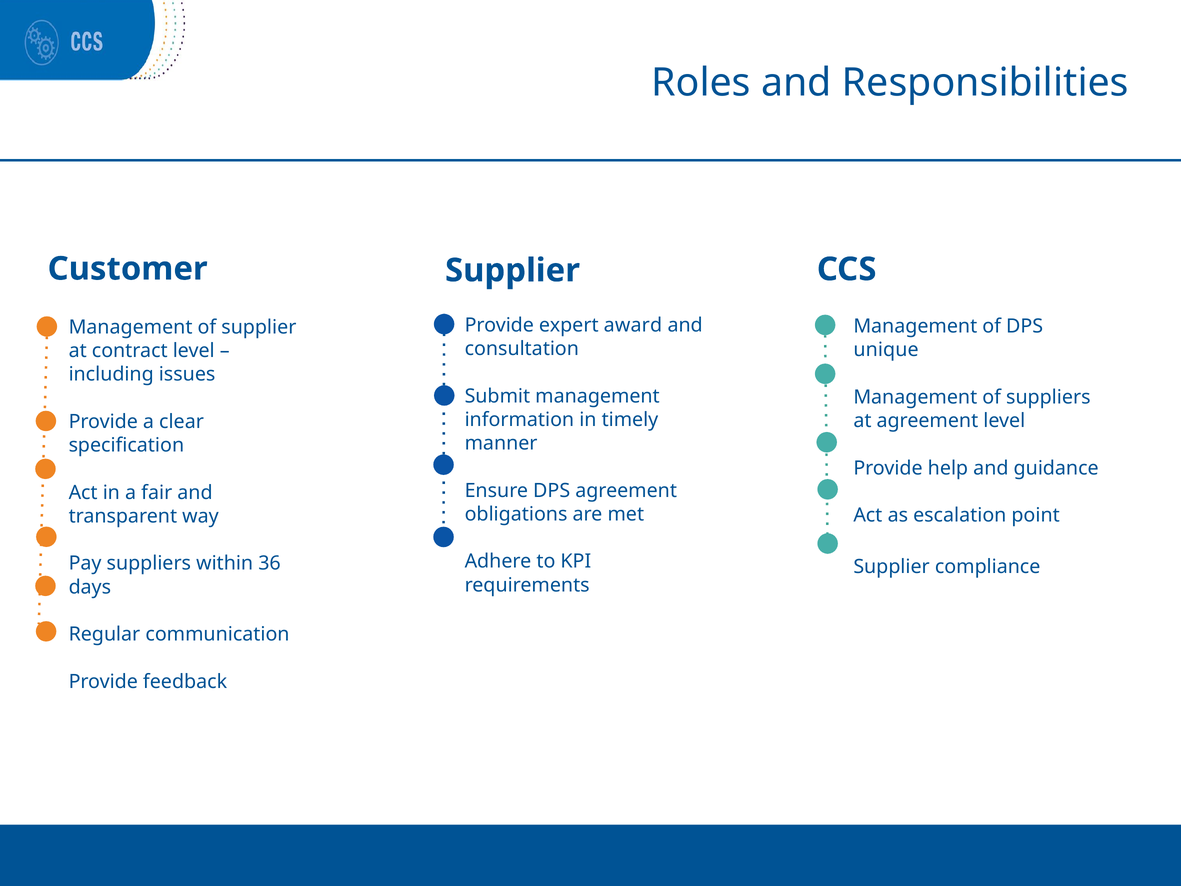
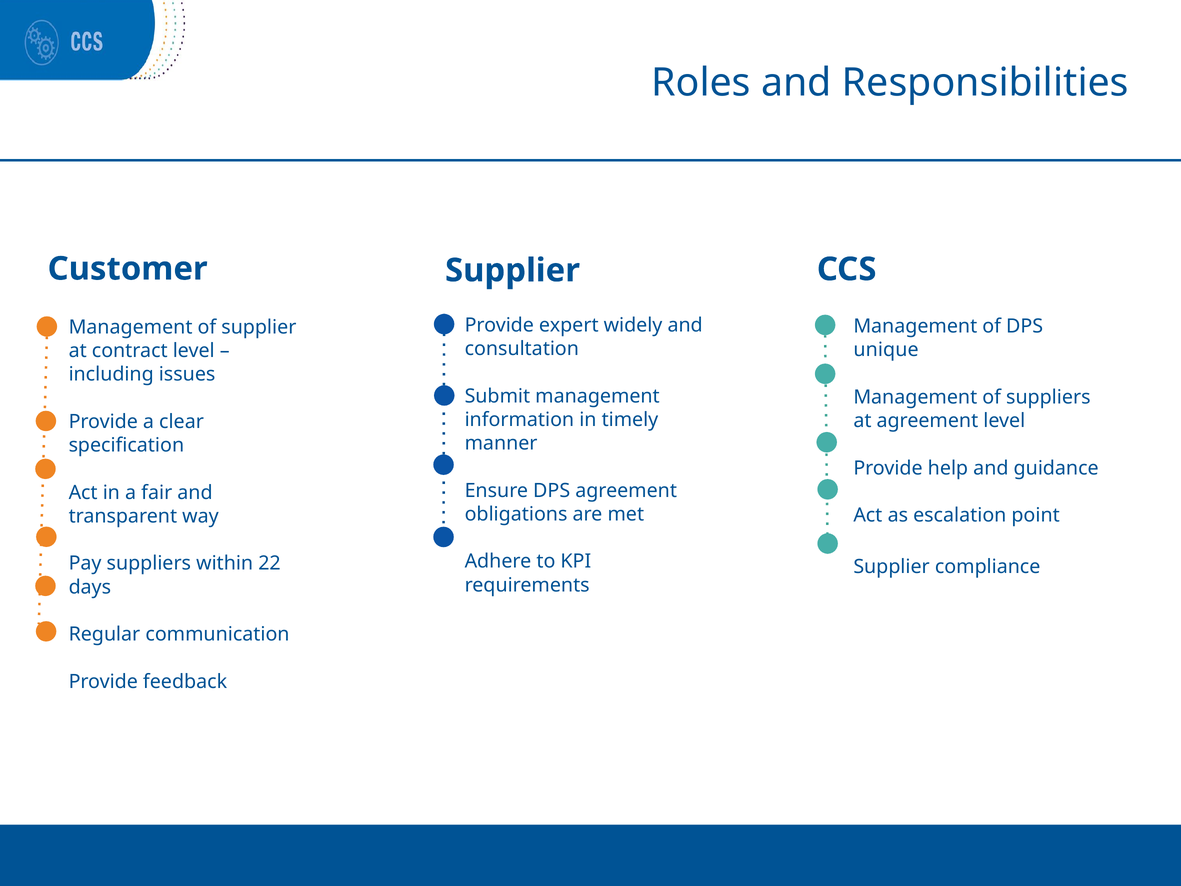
award: award -> widely
36: 36 -> 22
